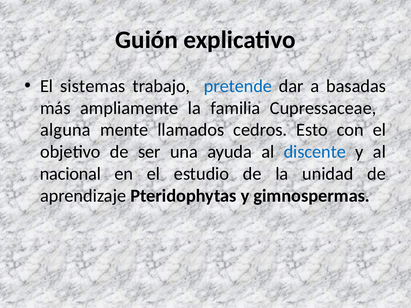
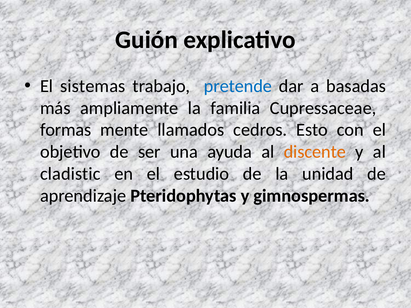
alguna: alguna -> formas
discente colour: blue -> orange
nacional: nacional -> cladistic
